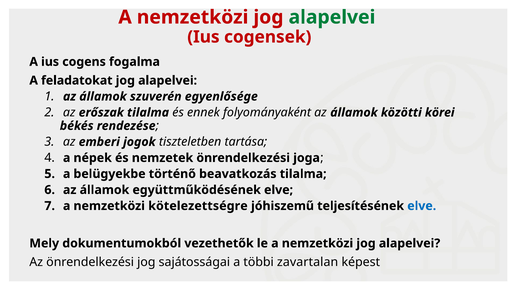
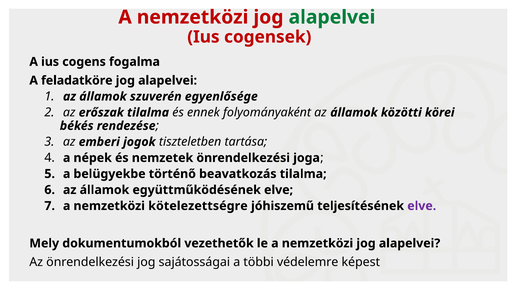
feladatokat: feladatokat -> feladatköre
elve at (422, 206) colour: blue -> purple
zavartalan: zavartalan -> védelemre
